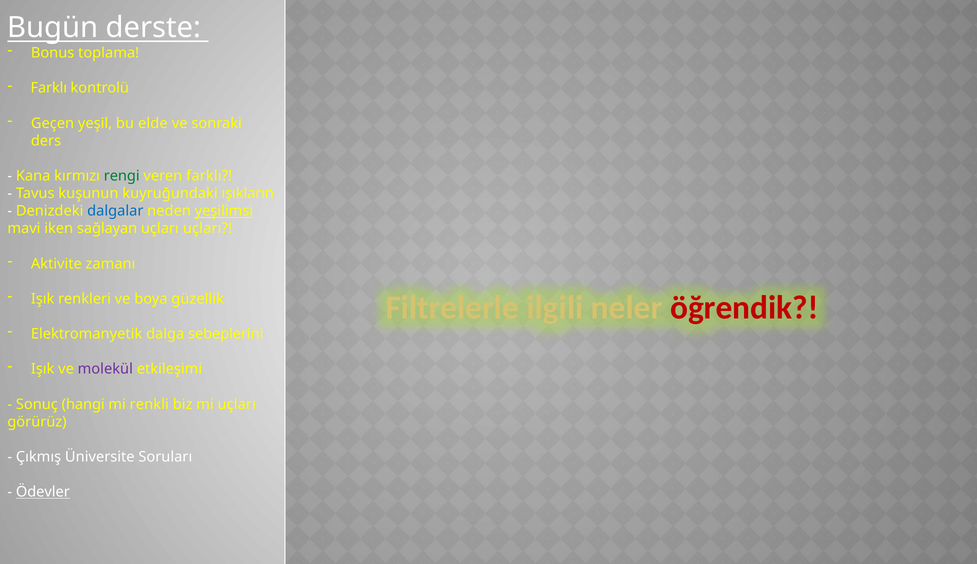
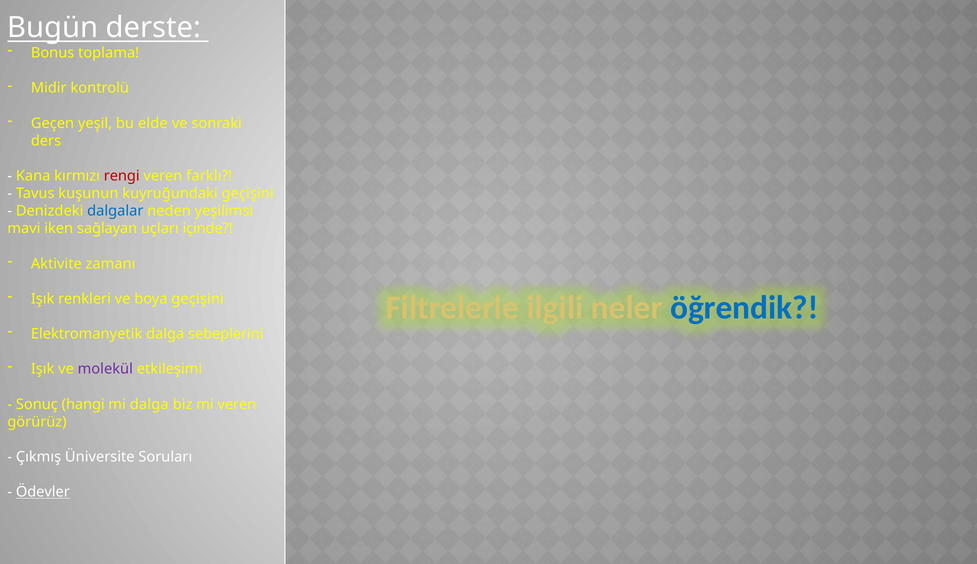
Farklı at (49, 88): Farklı -> Midir
rengi colour: green -> red
kuyruğundaki ışıkların: ışıkların -> geçişini
yeşilimsi underline: present -> none
uçları uçları: uçları -> içinde
boya güzellik: güzellik -> geçişini
öğrendik colour: red -> blue
mi renkli: renkli -> dalga
mi uçları: uçları -> veren
